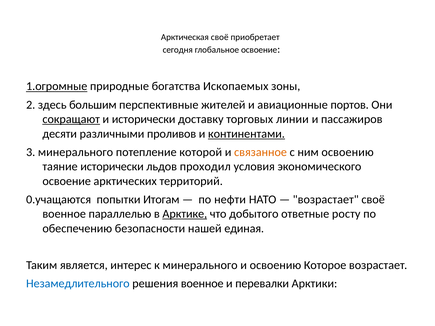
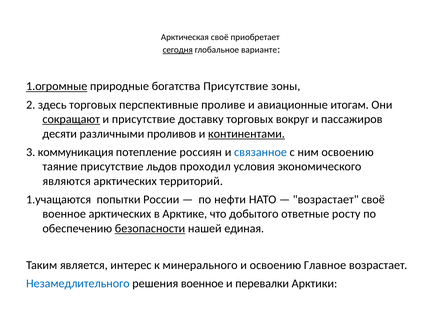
сегодня underline: none -> present
глобальное освоение: освоение -> варианте
богатства Ископаемых: Ископаемых -> Присутствие
здесь большим: большим -> торговых
жителей: жителей -> проливе
портов: портов -> итогам
и исторически: исторически -> присутствие
линии: линии -> вокруг
3 минерального: минерального -> коммуникация
которой: которой -> россиян
связанное colour: orange -> blue
таяние исторически: исторически -> присутствие
освоение at (67, 181): освоение -> являются
0.учащаются: 0.учащаются -> 1.учащаются
Итогам: Итогам -> России
военное параллелью: параллелью -> арктических
Арктике underline: present -> none
безопасности underline: none -> present
Которое: Которое -> Главное
